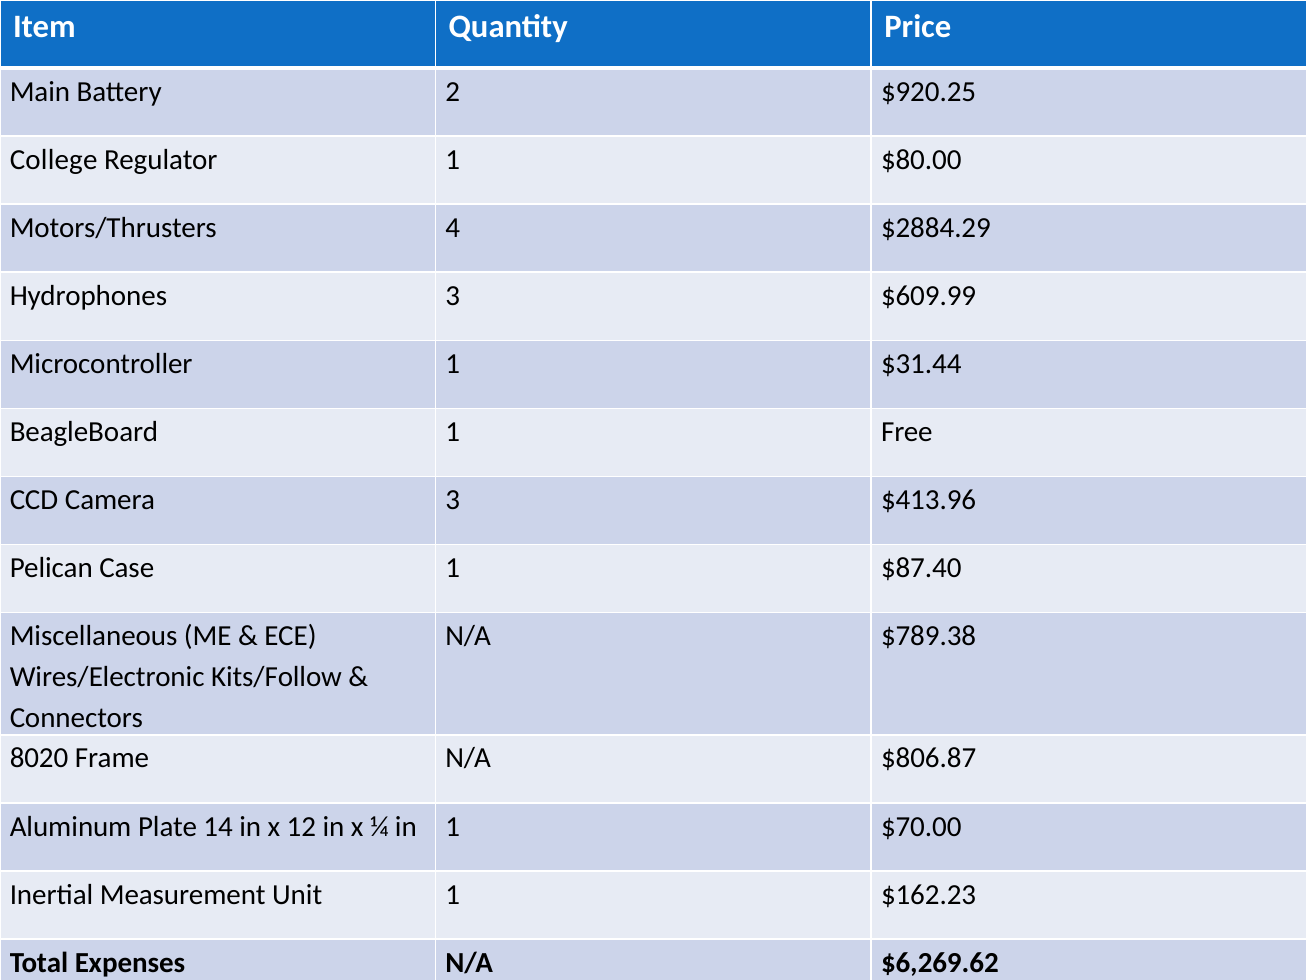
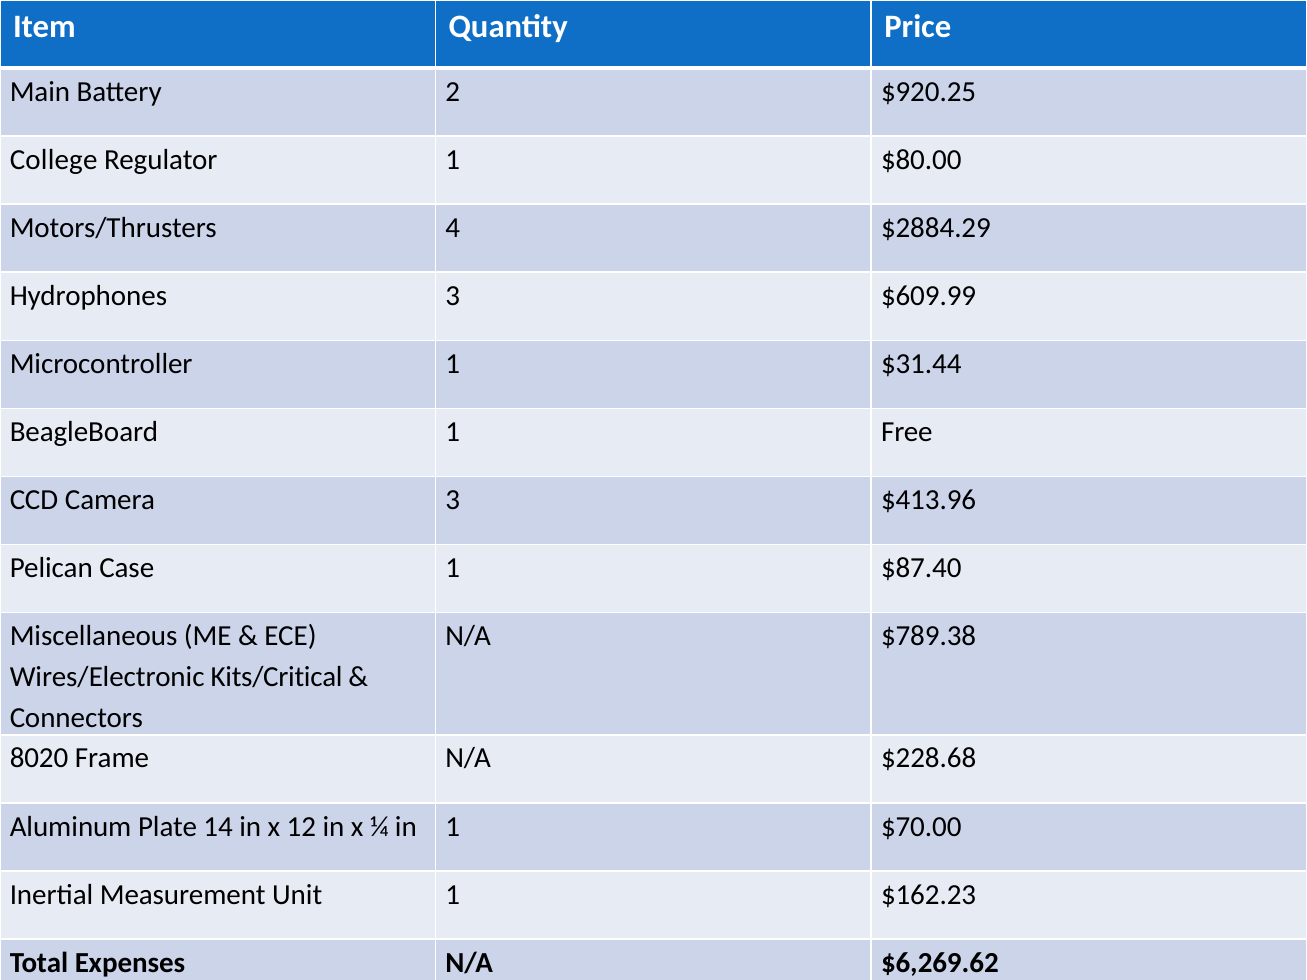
Kits/Follow: Kits/Follow -> Kits/Critical
$806.87: $806.87 -> $228.68
